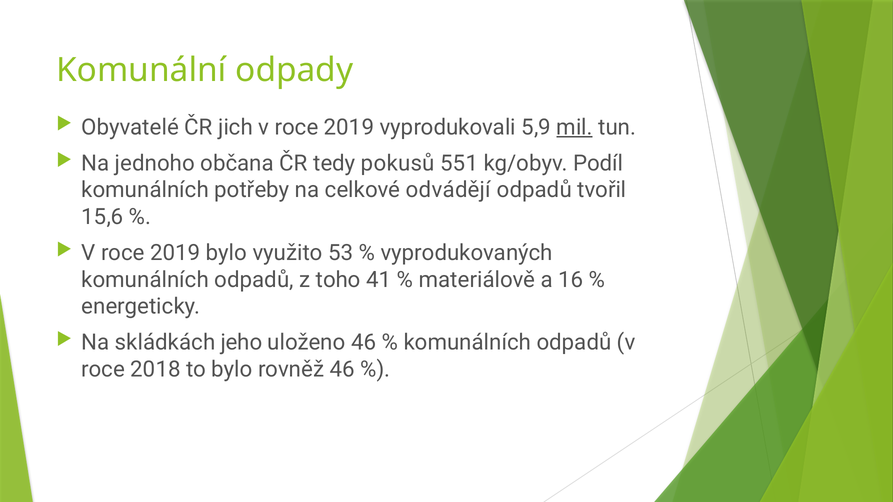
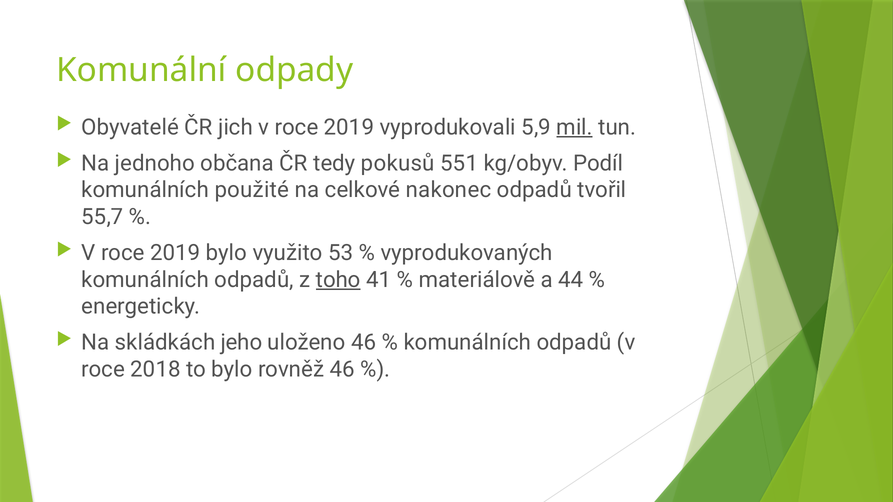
potřeby: potřeby -> použité
odvádějí: odvádějí -> nakonec
15,6: 15,6 -> 55,7
toho underline: none -> present
16: 16 -> 44
